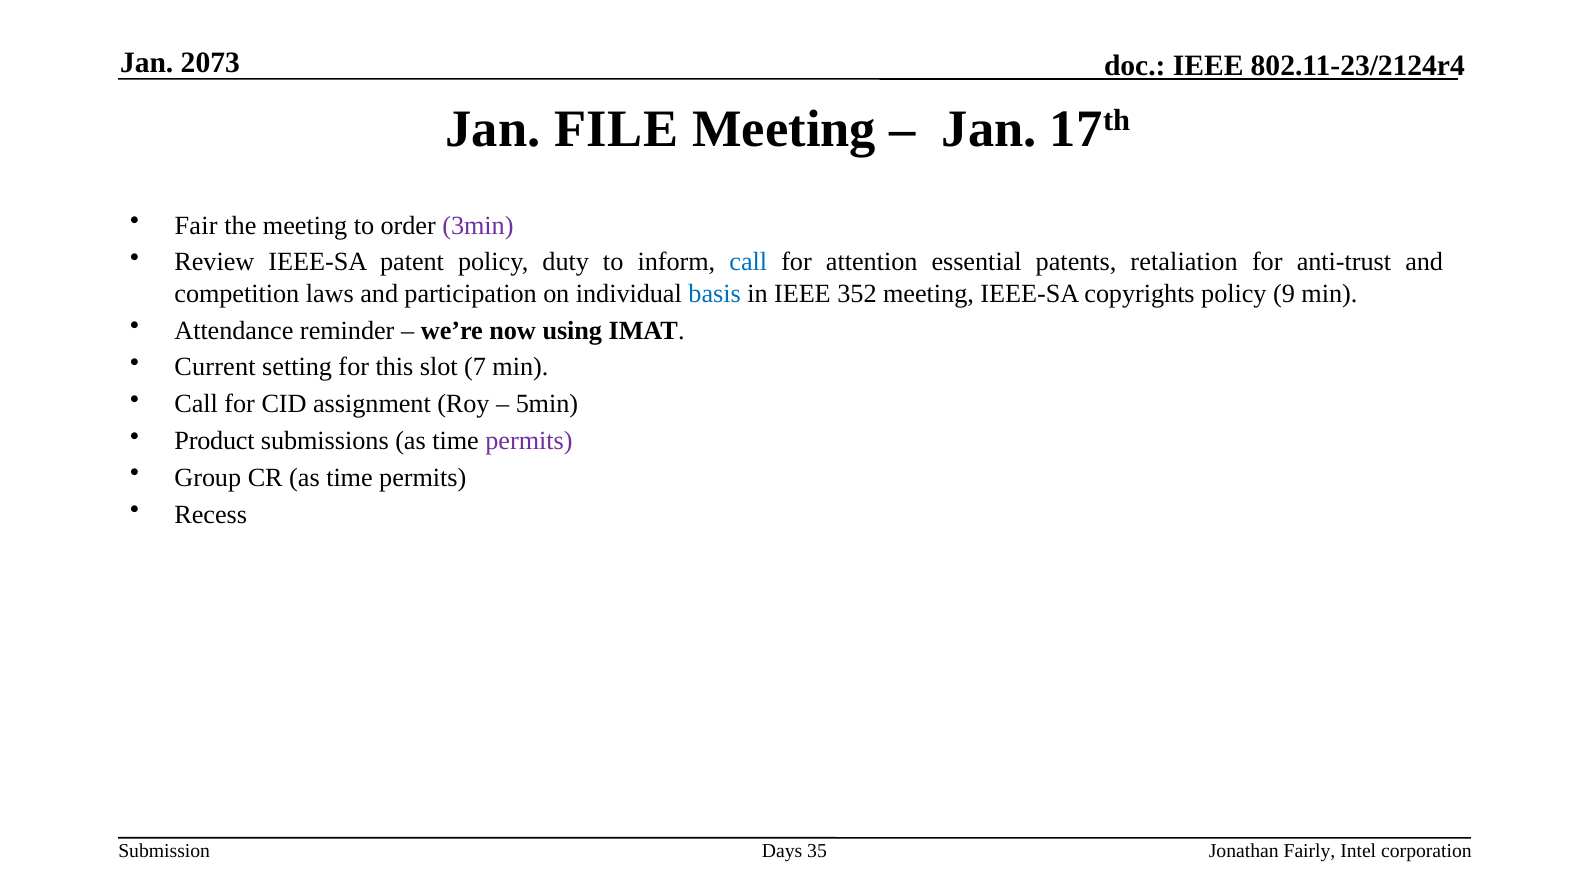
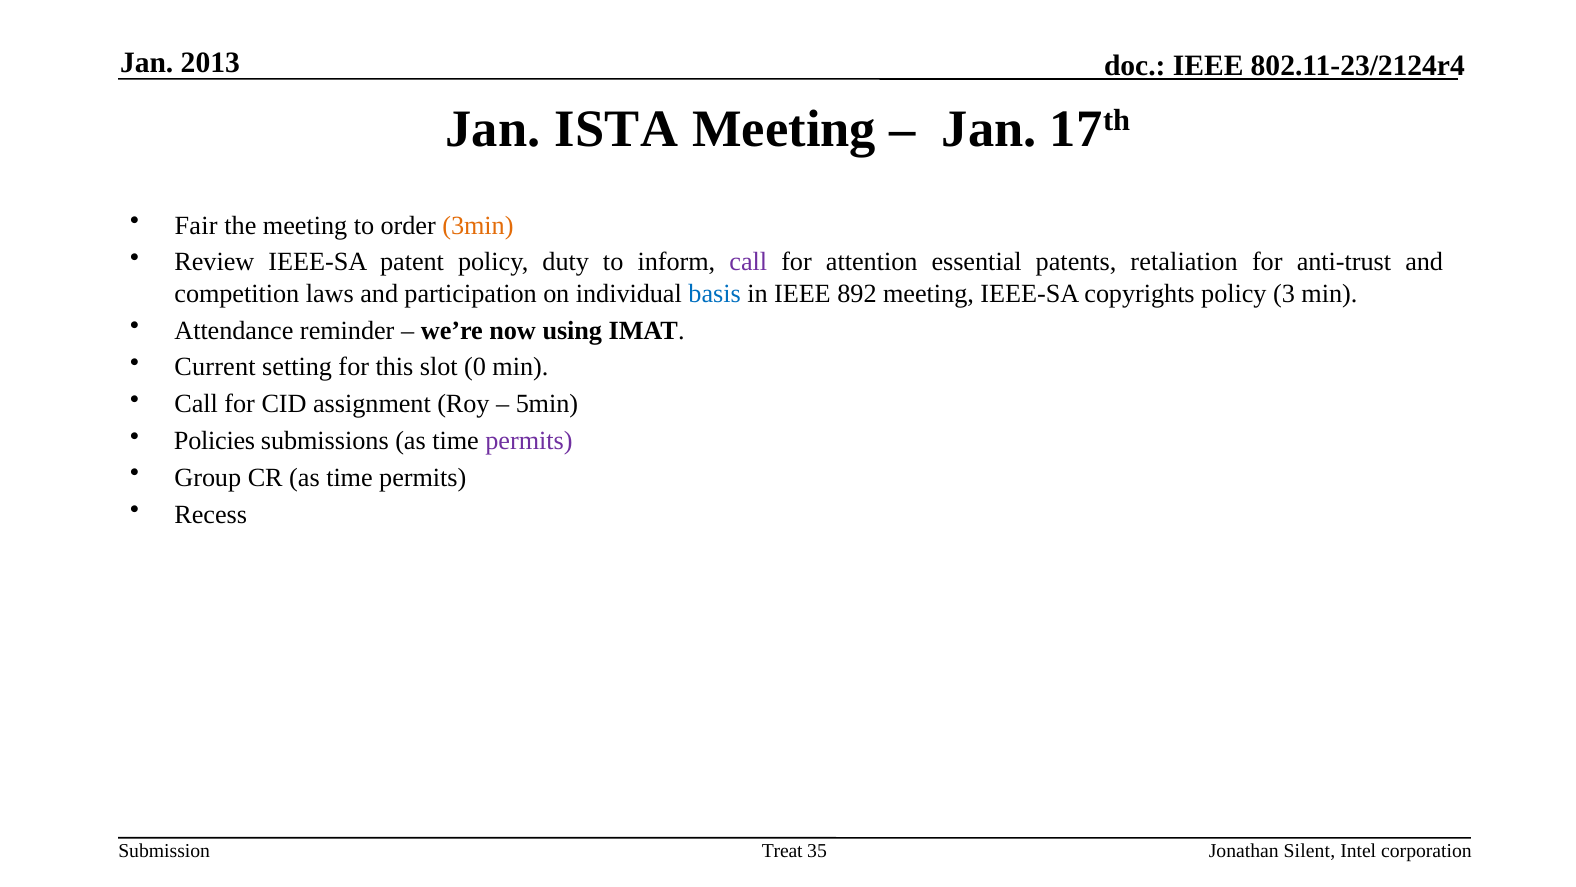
2073: 2073 -> 2013
FILE: FILE -> ISTA
3min colour: purple -> orange
call at (748, 262) colour: blue -> purple
352: 352 -> 892
9: 9 -> 3
7: 7 -> 0
Product: Product -> Policies
Days: Days -> Treat
Fairly: Fairly -> Silent
